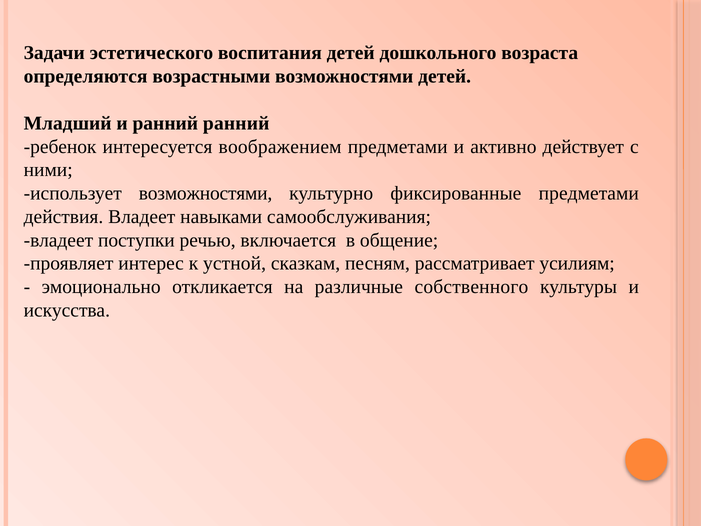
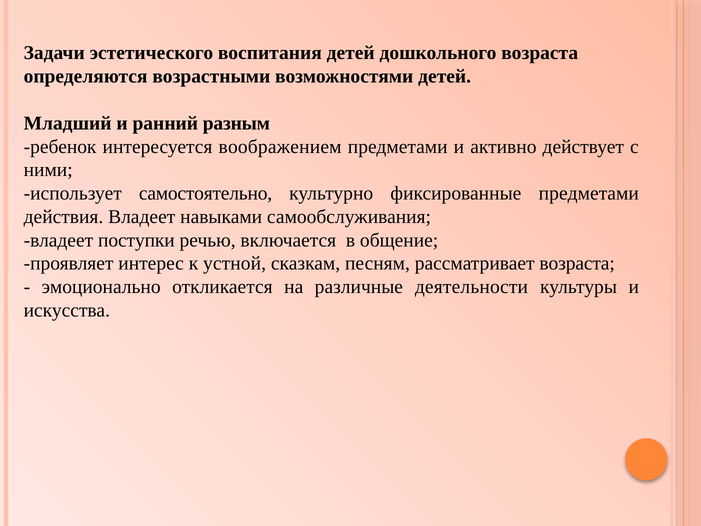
ранний ранний: ранний -> разным
использует возможностями: возможностями -> самостоятельно
рассматривает усилиям: усилиям -> возраста
собственного: собственного -> деятельности
